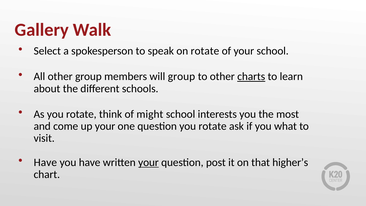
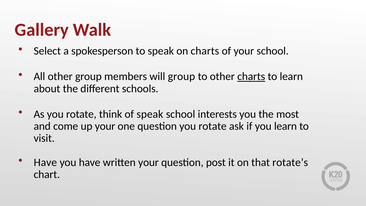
on rotate: rotate -> charts
of might: might -> speak
you what: what -> learn
your at (148, 162) underline: present -> none
higher’s: higher’s -> rotate’s
